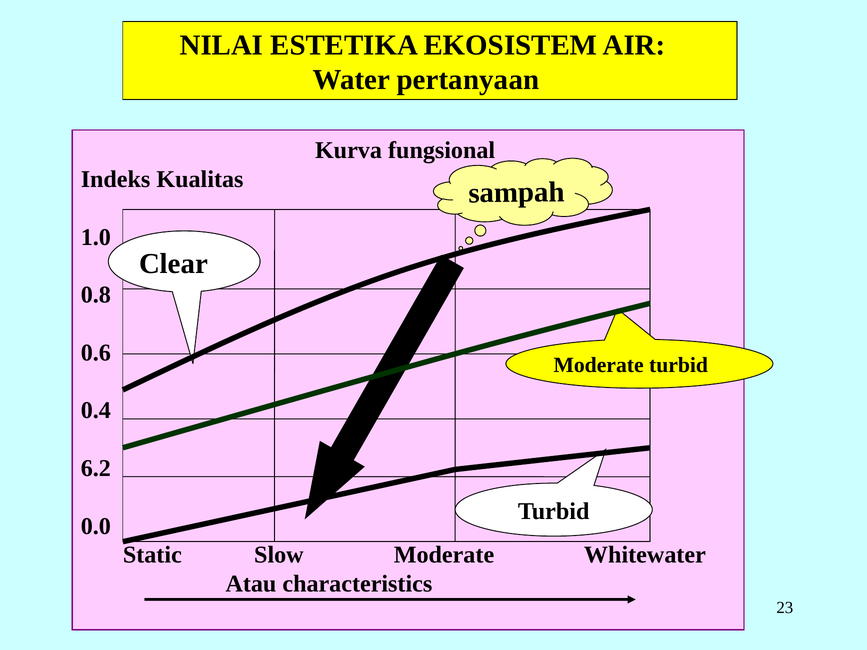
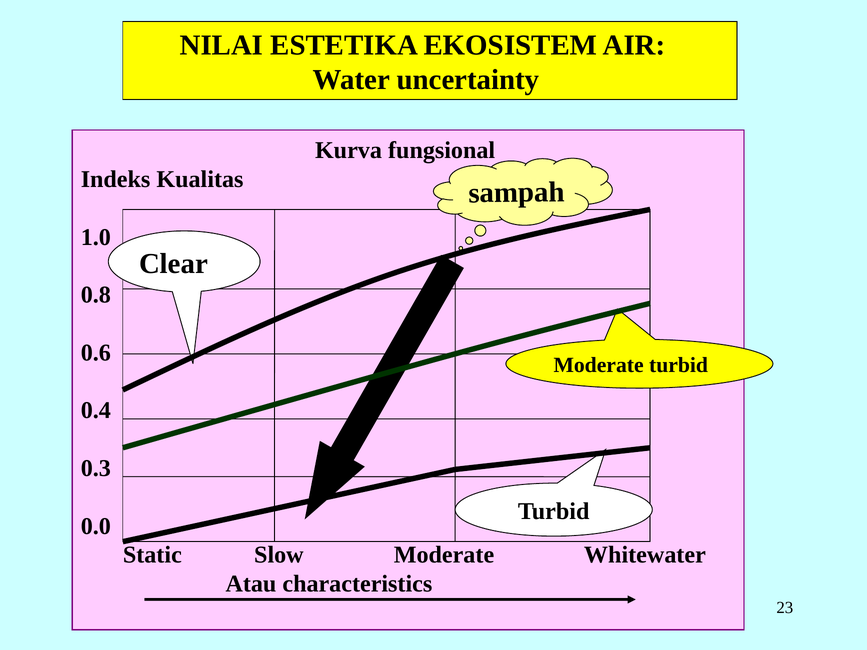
pertanyaan: pertanyaan -> uncertainty
6.2: 6.2 -> 0.3
